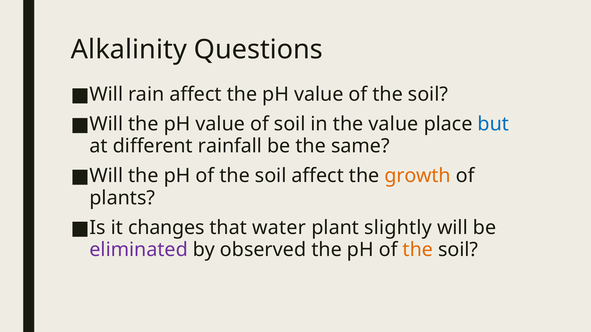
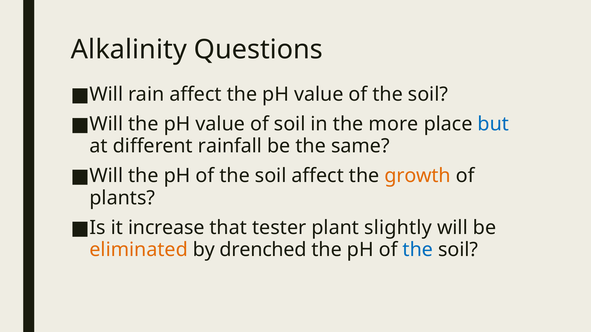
the value: value -> more
changes: changes -> increase
water: water -> tester
eliminated colour: purple -> orange
observed: observed -> drenched
the at (418, 250) colour: orange -> blue
